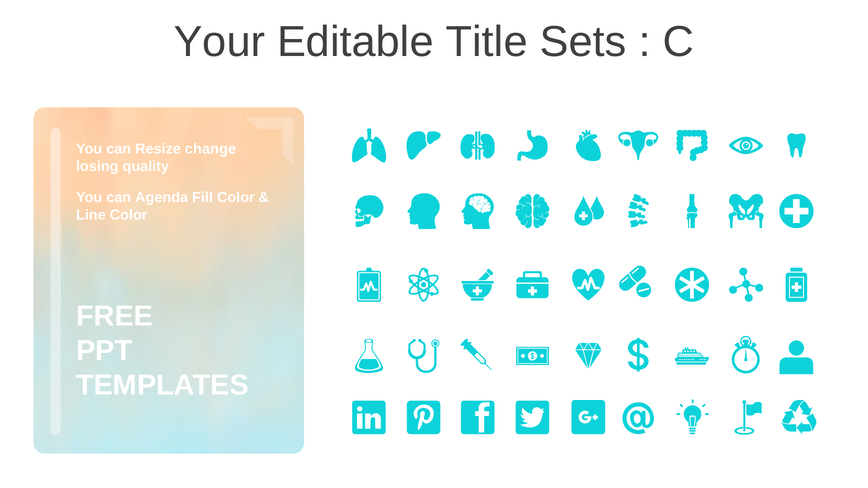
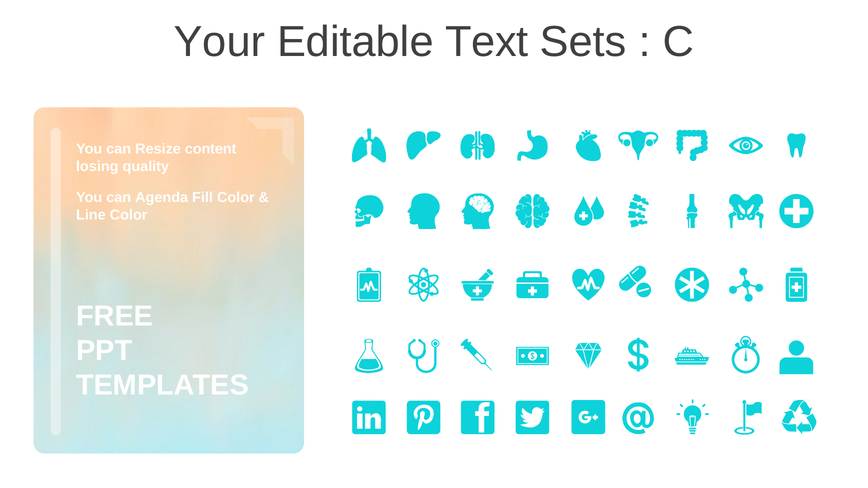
Title: Title -> Text
change: change -> content
